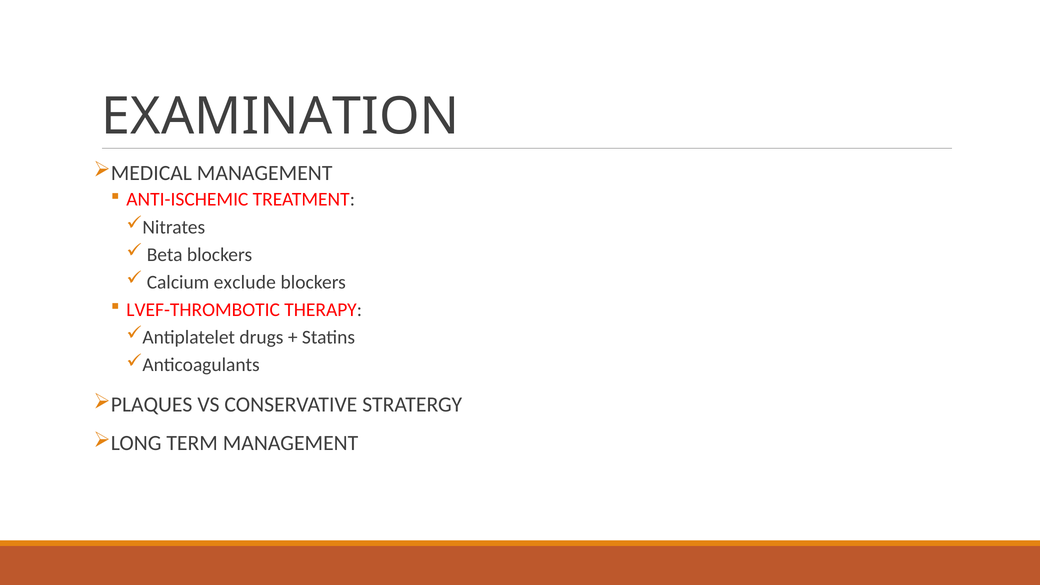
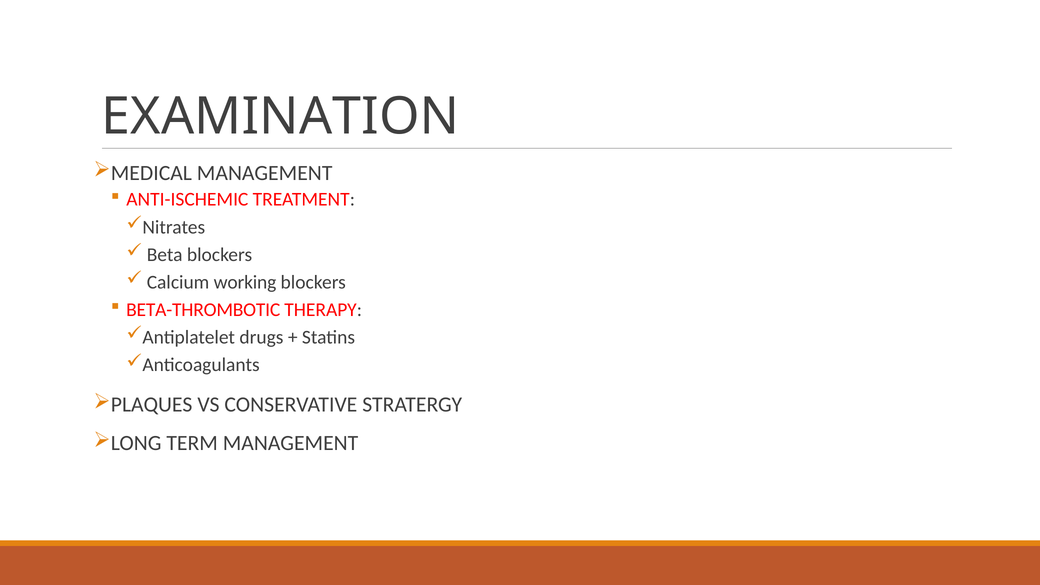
exclude: exclude -> working
LVEF-THROMBOTIC: LVEF-THROMBOTIC -> BETA-THROMBOTIC
